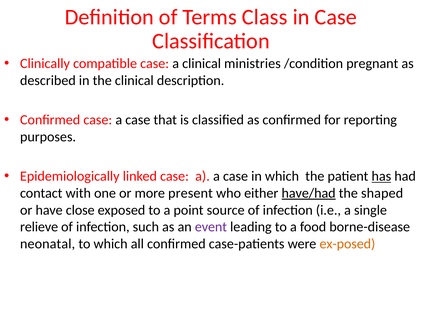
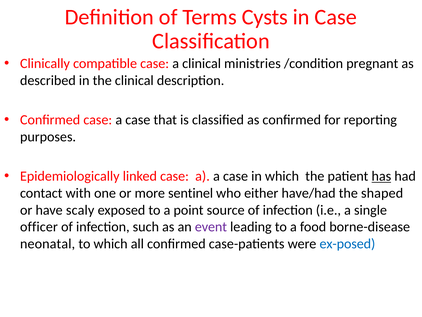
Class: Class -> Cysts
present: present -> sentinel
have/had underline: present -> none
close: close -> scaly
relieve: relieve -> officer
ex-posed colour: orange -> blue
